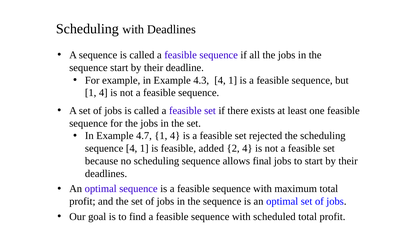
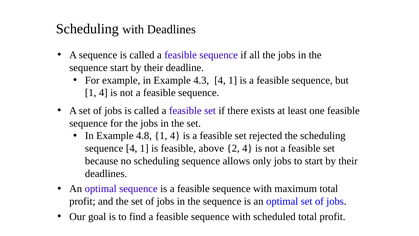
4.7: 4.7 -> 4.8
added: added -> above
final: final -> only
